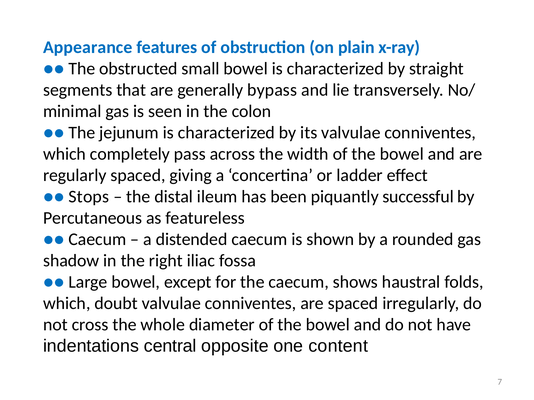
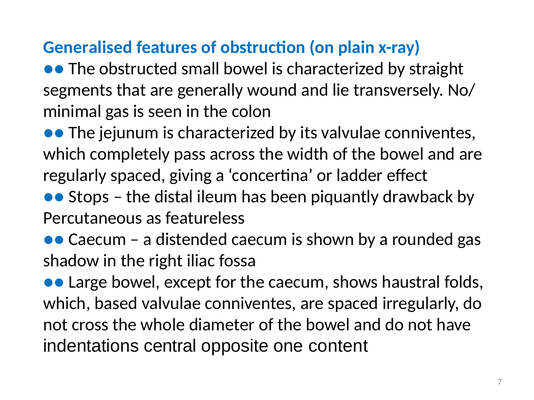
Appearance: Appearance -> Generalised
bypass: bypass -> wound
successful: successful -> drawback
doubt: doubt -> based
